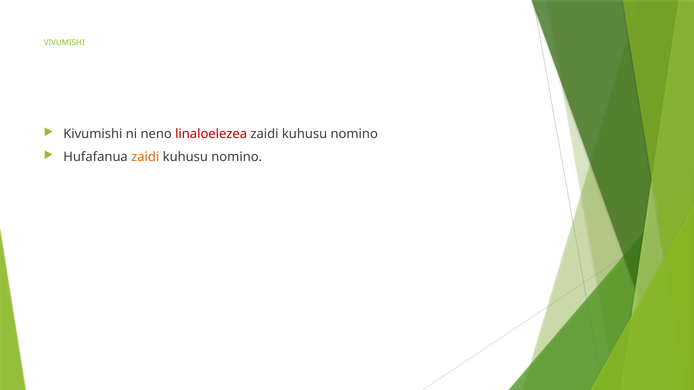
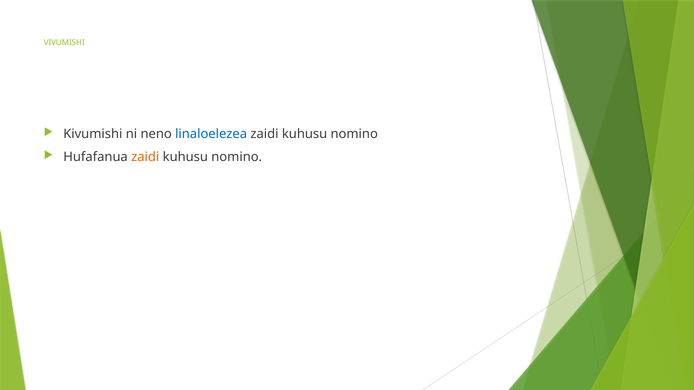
linaloelezea colour: red -> blue
